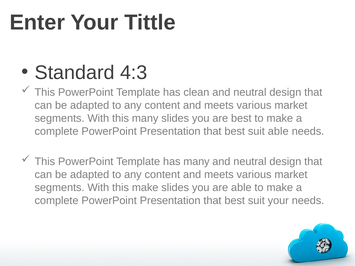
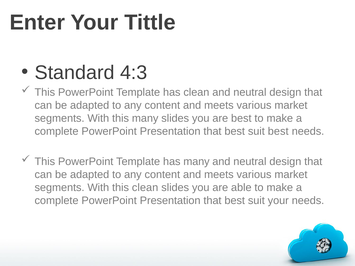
suit able: able -> best
this make: make -> clean
